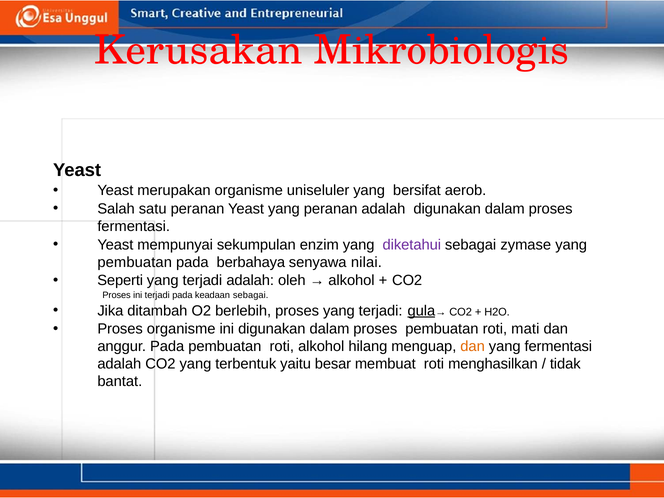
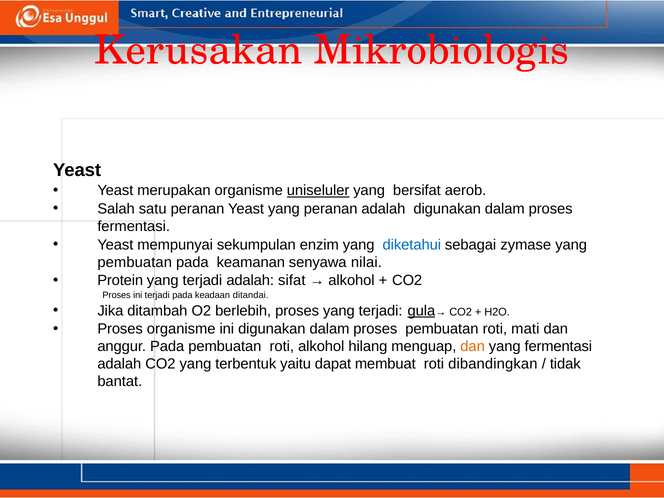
uniseluler underline: none -> present
diketahui colour: purple -> blue
berbahaya: berbahaya -> keamanan
Seperti: Seperti -> Protein
oleh: oleh -> sifat
keadaan sebagai: sebagai -> ditandai
besar: besar -> dapat
menghasilkan: menghasilkan -> dibandingkan
